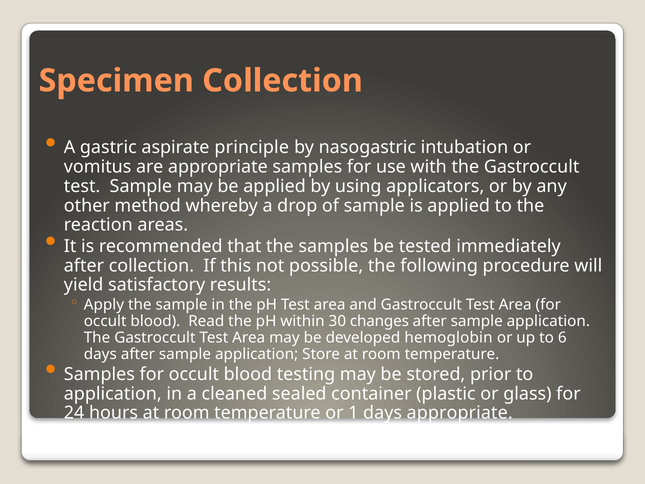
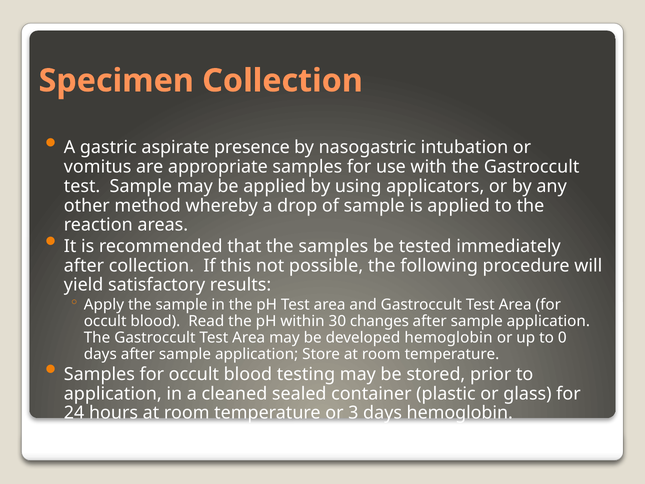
principle: principle -> presence
6: 6 -> 0
1: 1 -> 3
days appropriate: appropriate -> hemoglobin
